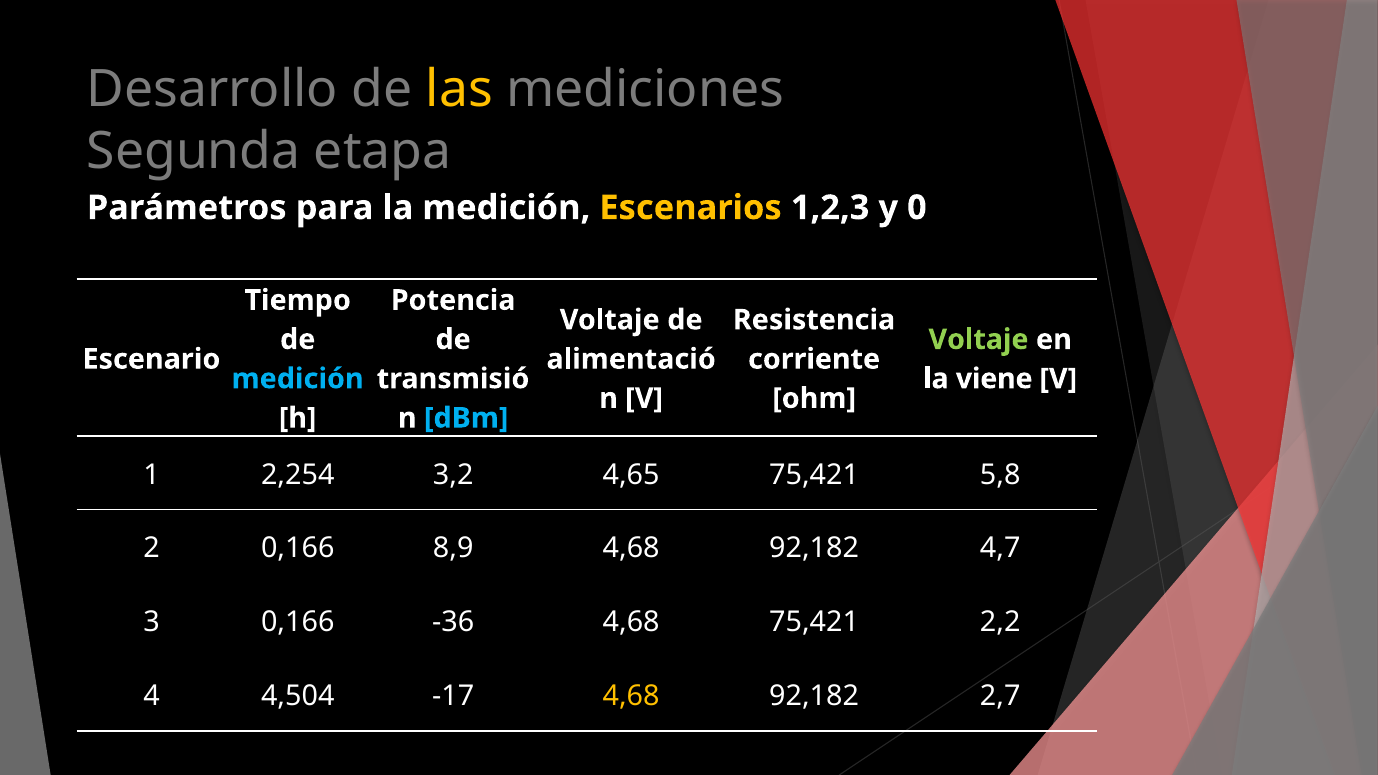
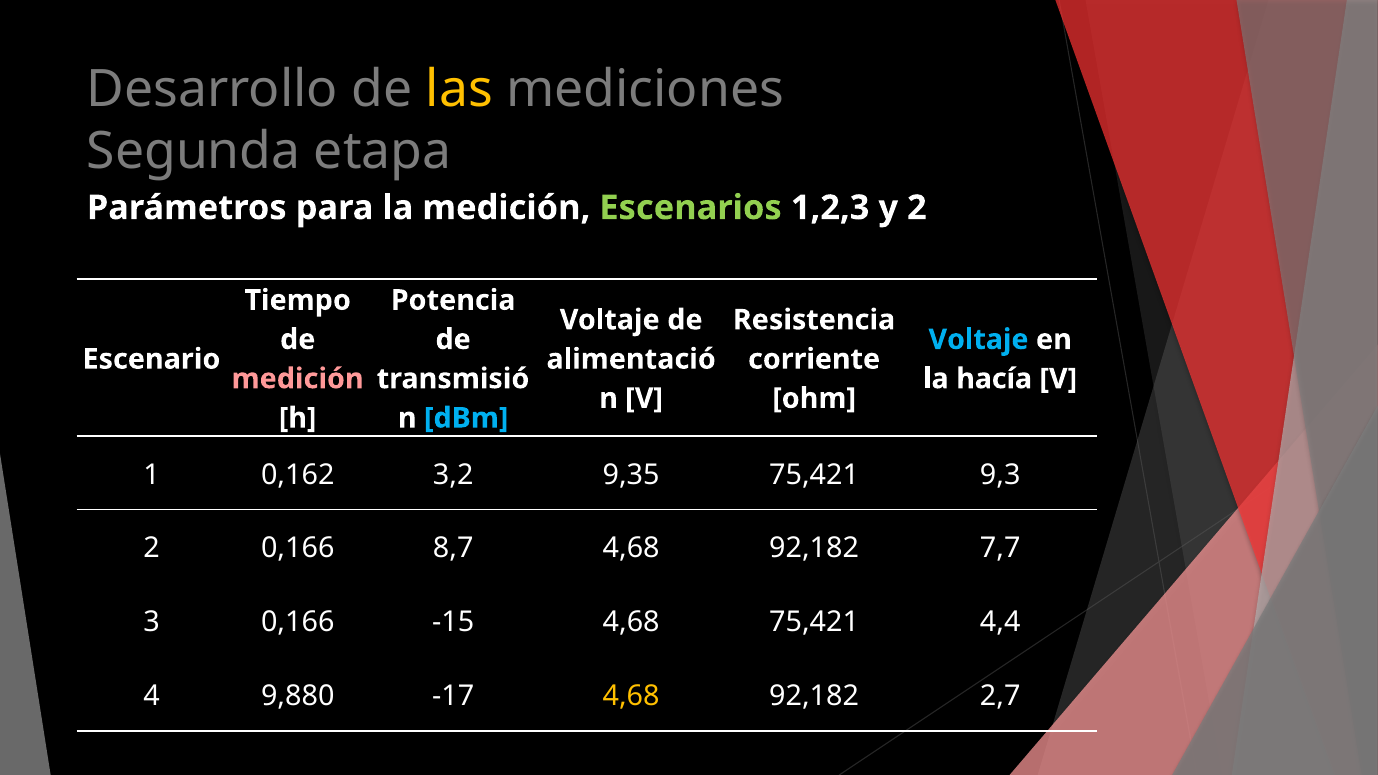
Escenarios colour: yellow -> light green
y 0: 0 -> 2
Voltaje at (979, 340) colour: light green -> light blue
medición at (298, 379) colour: light blue -> pink
viene: viene -> hacía
2,254: 2,254 -> 0,162
4,65: 4,65 -> 9,35
5,8: 5,8 -> 9,3
8,9: 8,9 -> 8,7
4,7: 4,7 -> 7,7
-36: -36 -> -15
2,2: 2,2 -> 4,4
4,504: 4,504 -> 9,880
